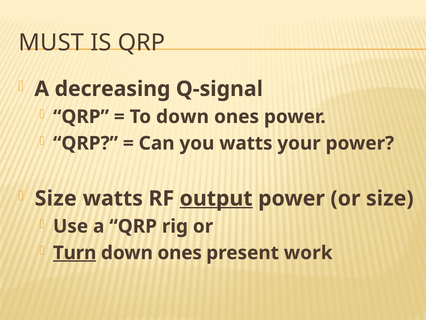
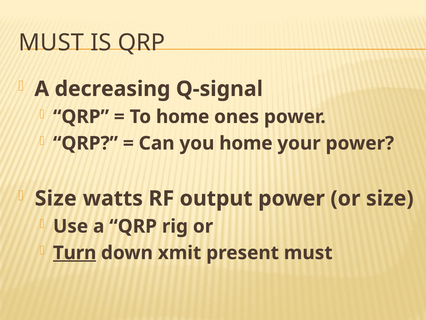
To down: down -> home
you watts: watts -> home
output underline: present -> none
ones at (180, 253): ones -> xmit
present work: work -> must
